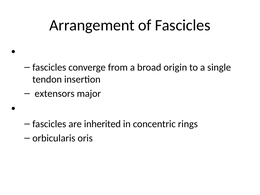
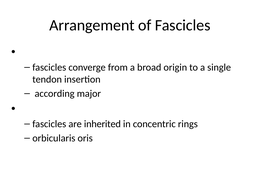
extensors: extensors -> according
